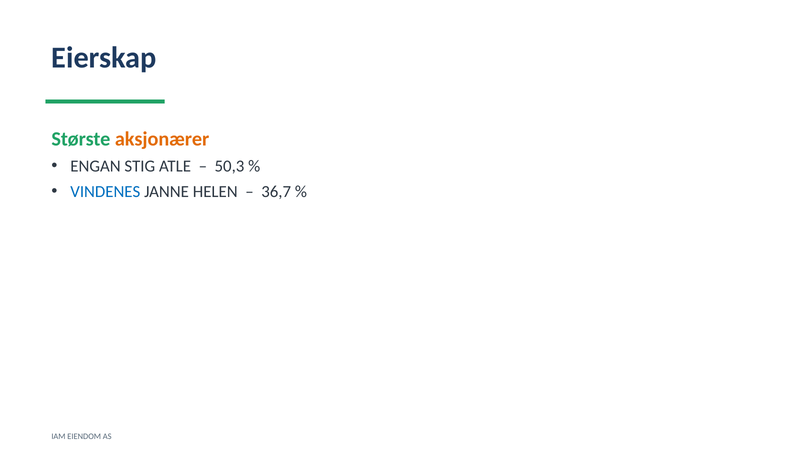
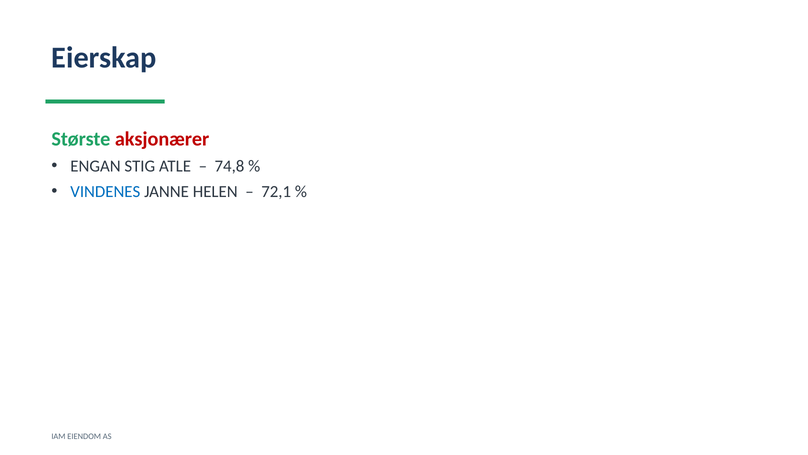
aksjonærer colour: orange -> red
50,3: 50,3 -> 74,8
36,7: 36,7 -> 72,1
